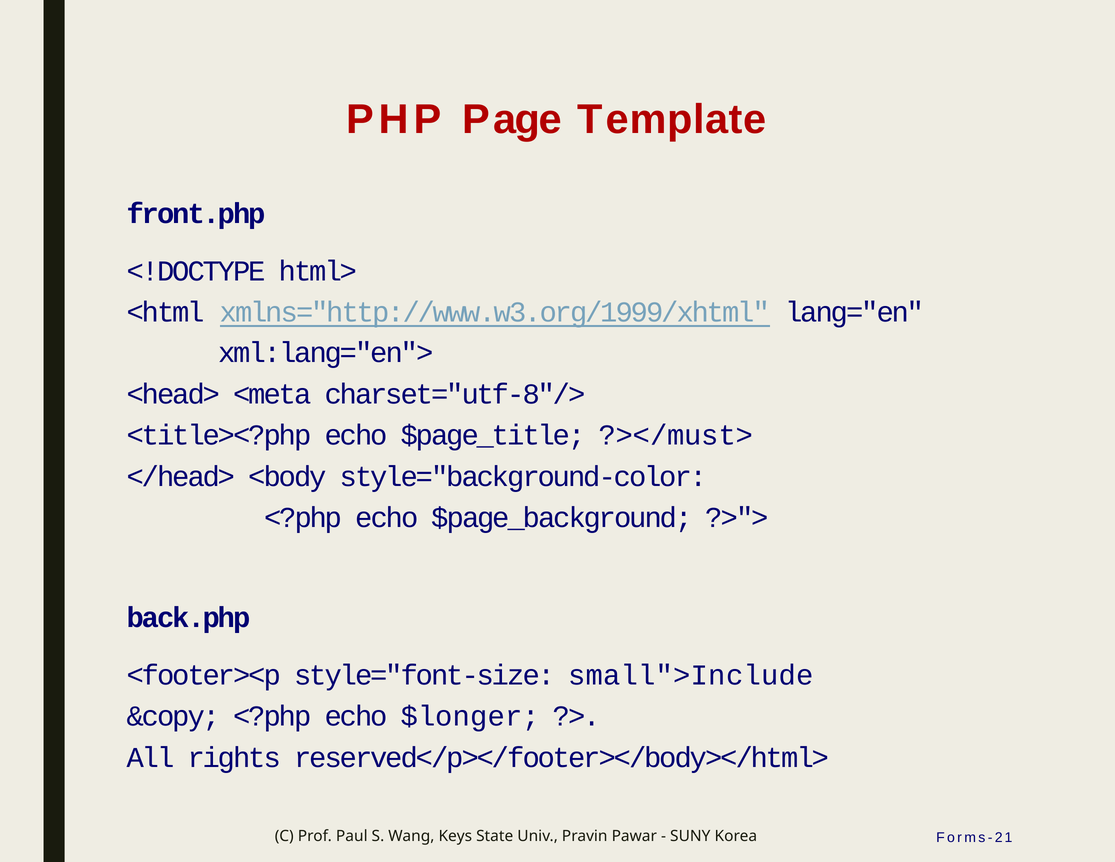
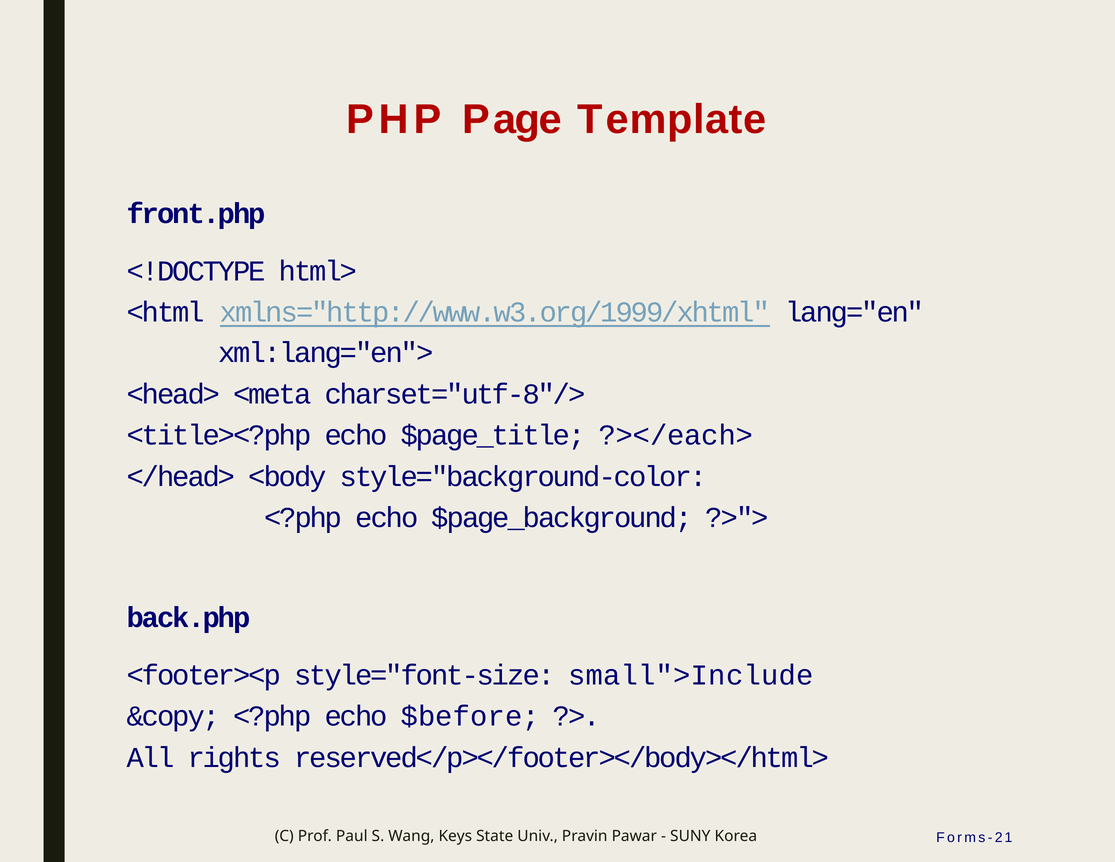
?></must>: ?></must> -> ?></each>
$longer: $longer -> $before
